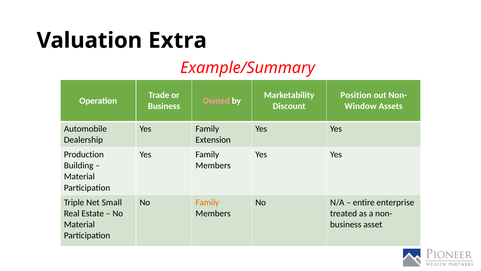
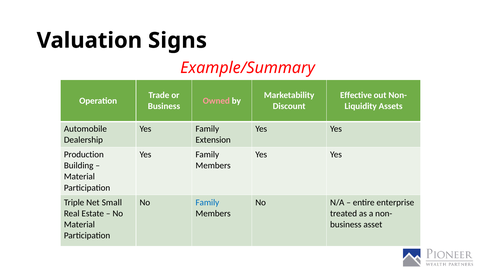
Extra: Extra -> Signs
Position: Position -> Effective
Window: Window -> Liquidity
Family at (207, 202) colour: orange -> blue
